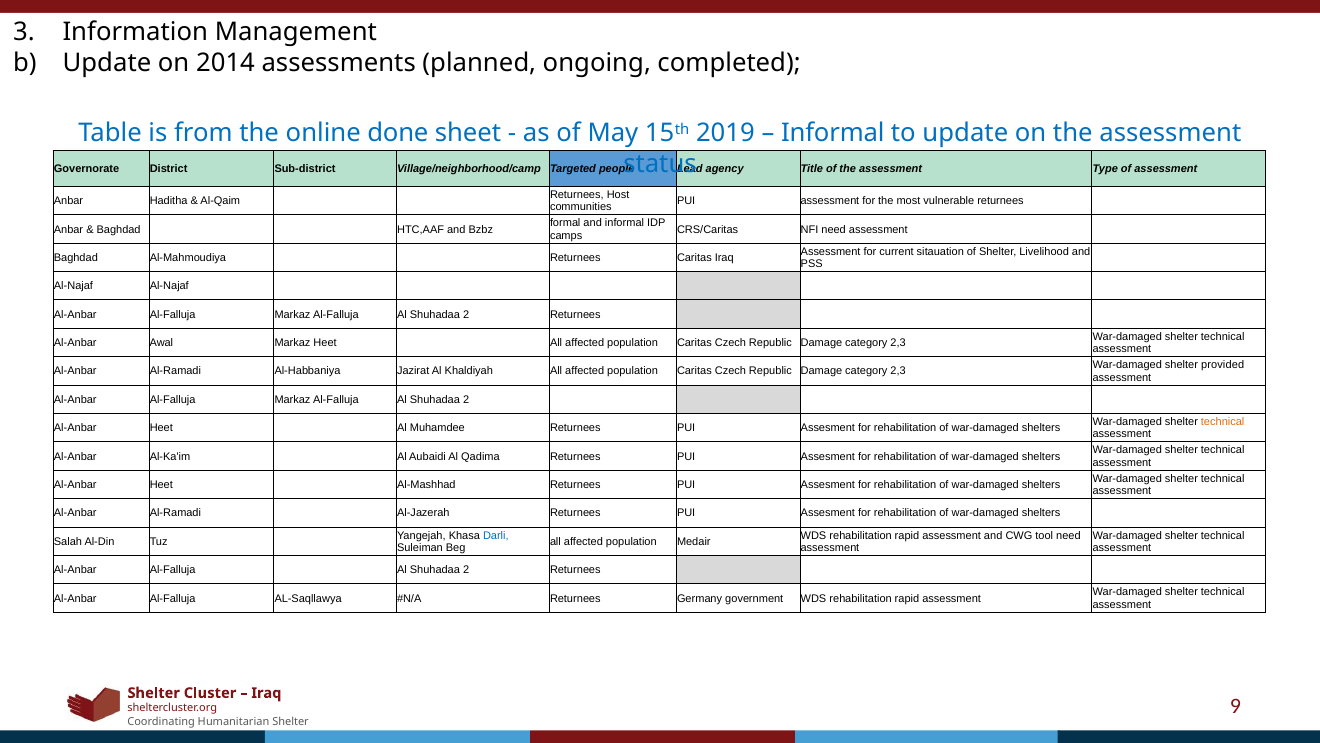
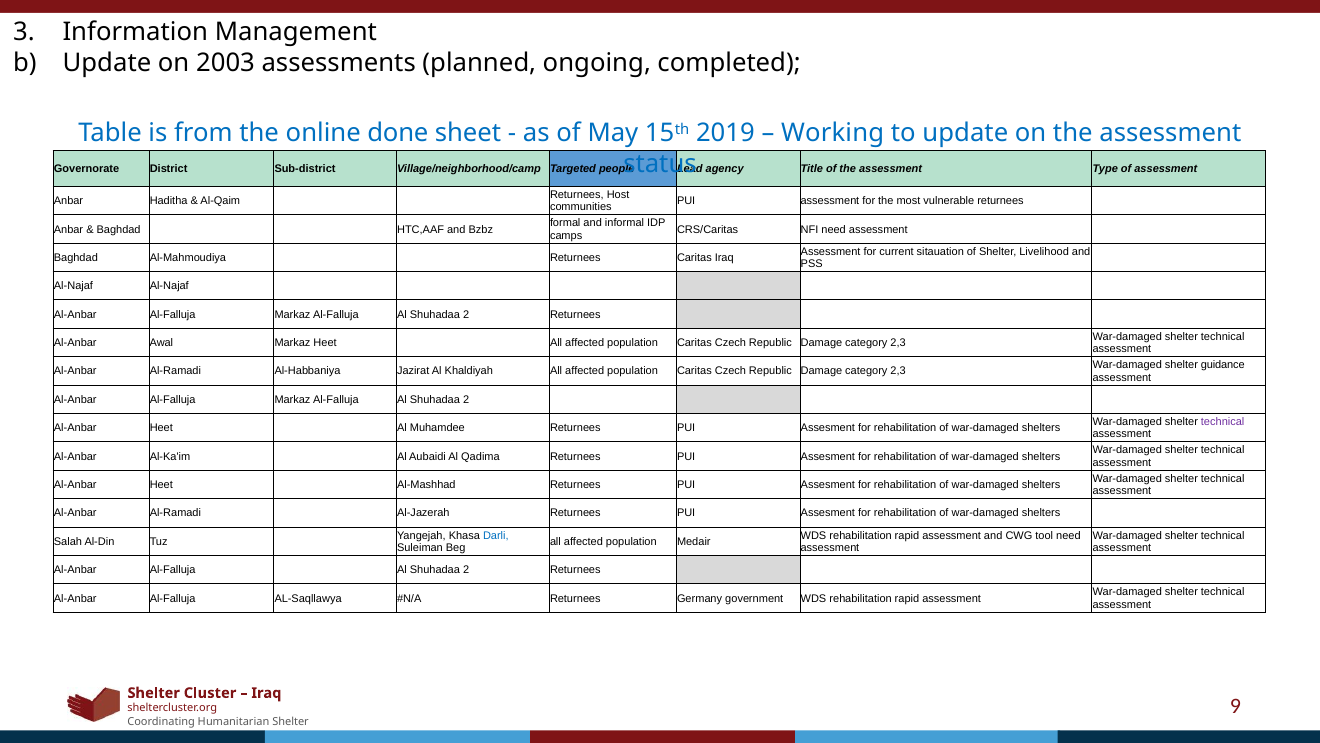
2014: 2014 -> 2003
Informal at (833, 133): Informal -> Working
provided: provided -> guidance
technical at (1223, 422) colour: orange -> purple
